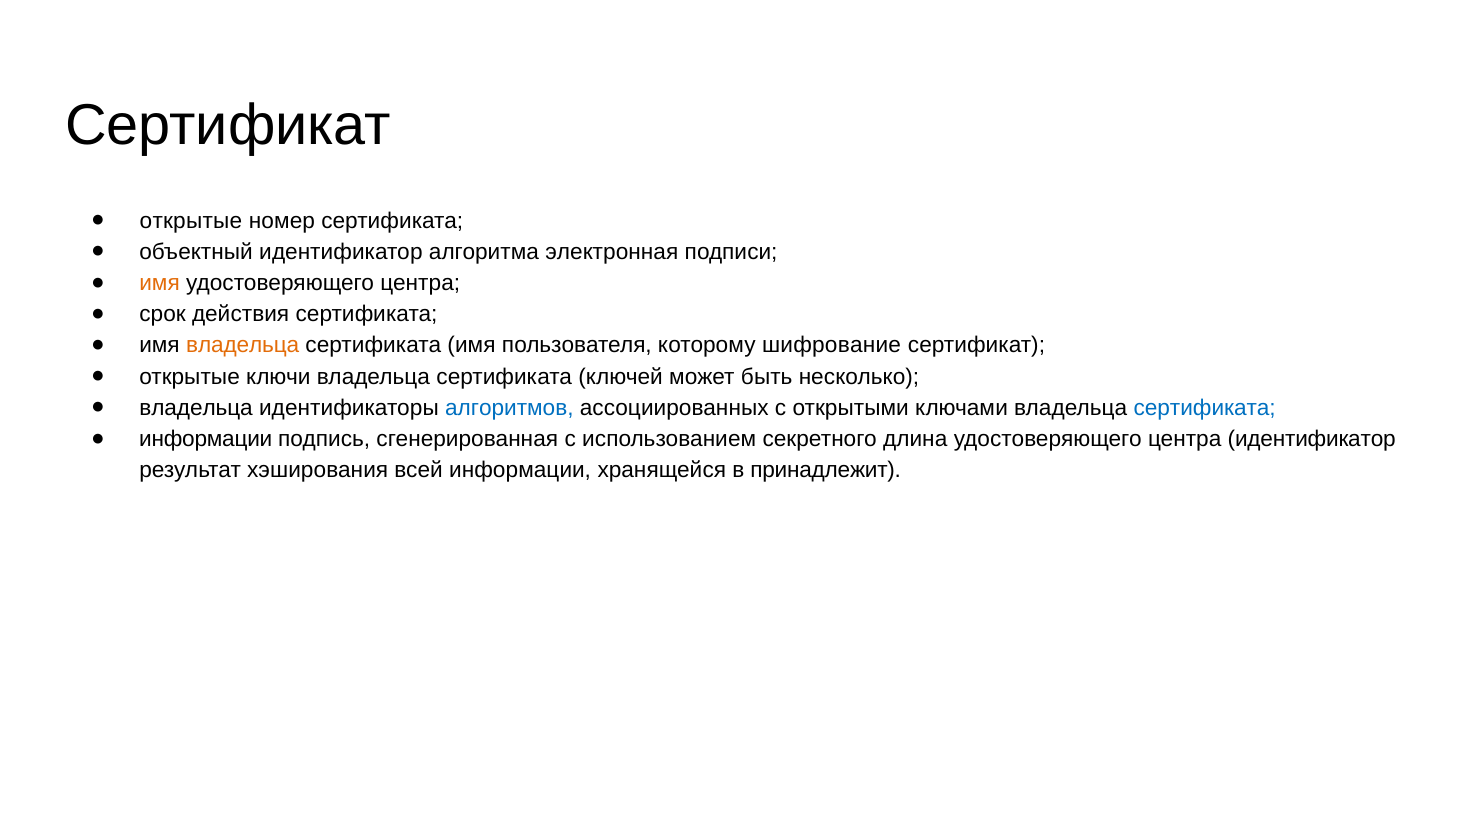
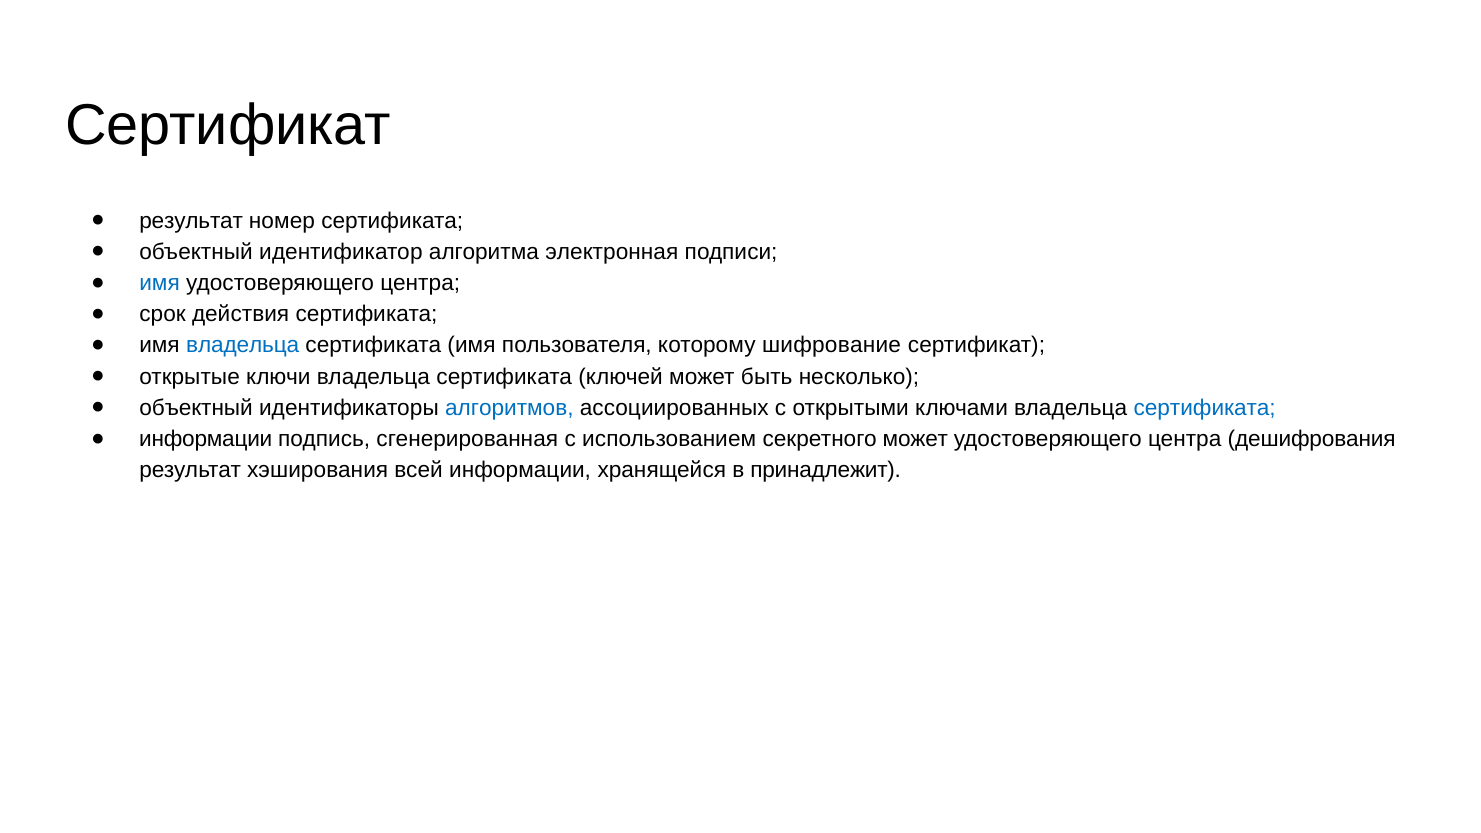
открытые at (191, 221): открытые -> результат
имя at (160, 283) colour: orange -> blue
владельца at (243, 345) colour: orange -> blue
владельца at (196, 408): владельца -> объектный
секретного длина: длина -> может
центра идентификатор: идентификатор -> дешифрования
